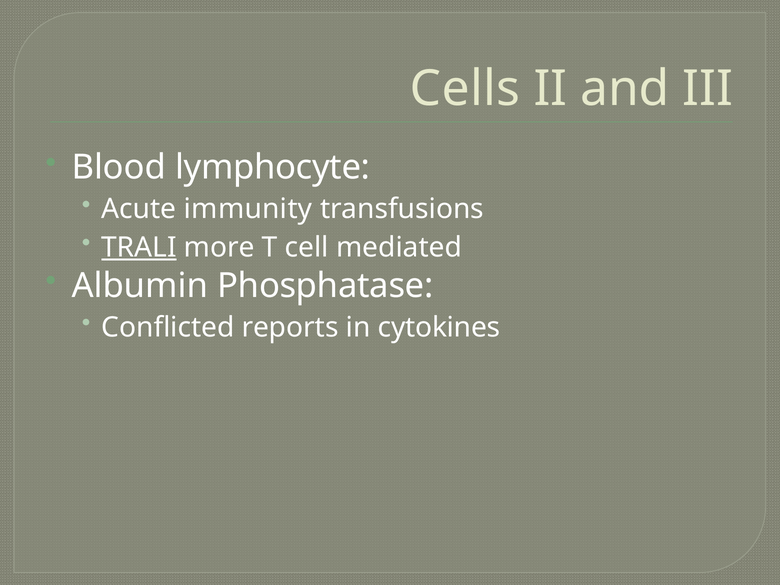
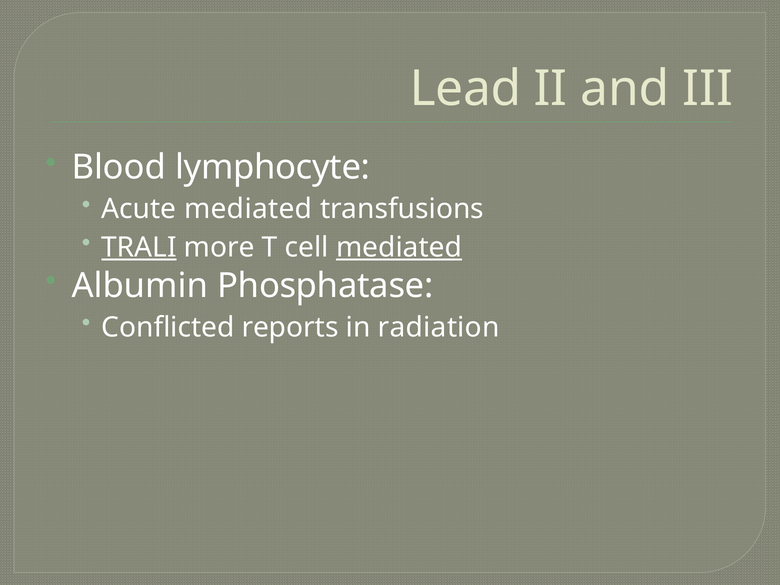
Cells: Cells -> Lead
Acute immunity: immunity -> mediated
mediated at (399, 247) underline: none -> present
cytokines: cytokines -> radiation
